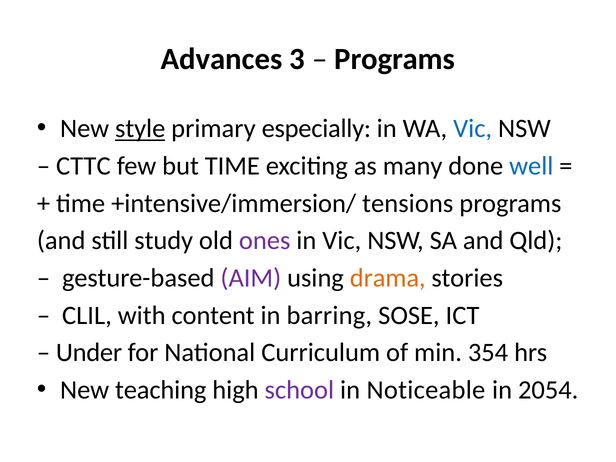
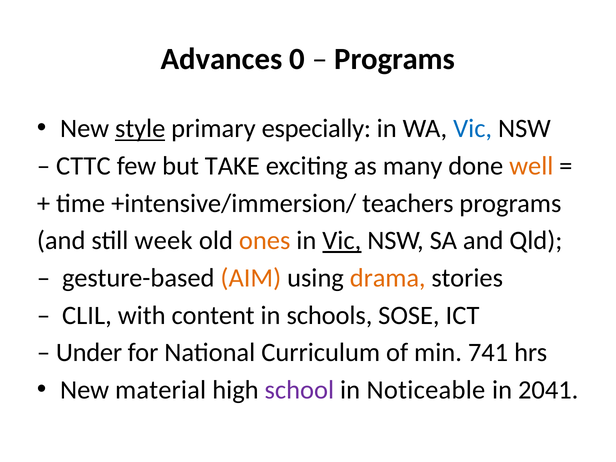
3: 3 -> 0
but TIME: TIME -> TAKE
well colour: blue -> orange
tensions: tensions -> teachers
study: study -> week
ones colour: purple -> orange
Vic at (342, 241) underline: none -> present
AIM colour: purple -> orange
barring: barring -> schools
354: 354 -> 741
teaching: teaching -> material
2054: 2054 -> 2041
